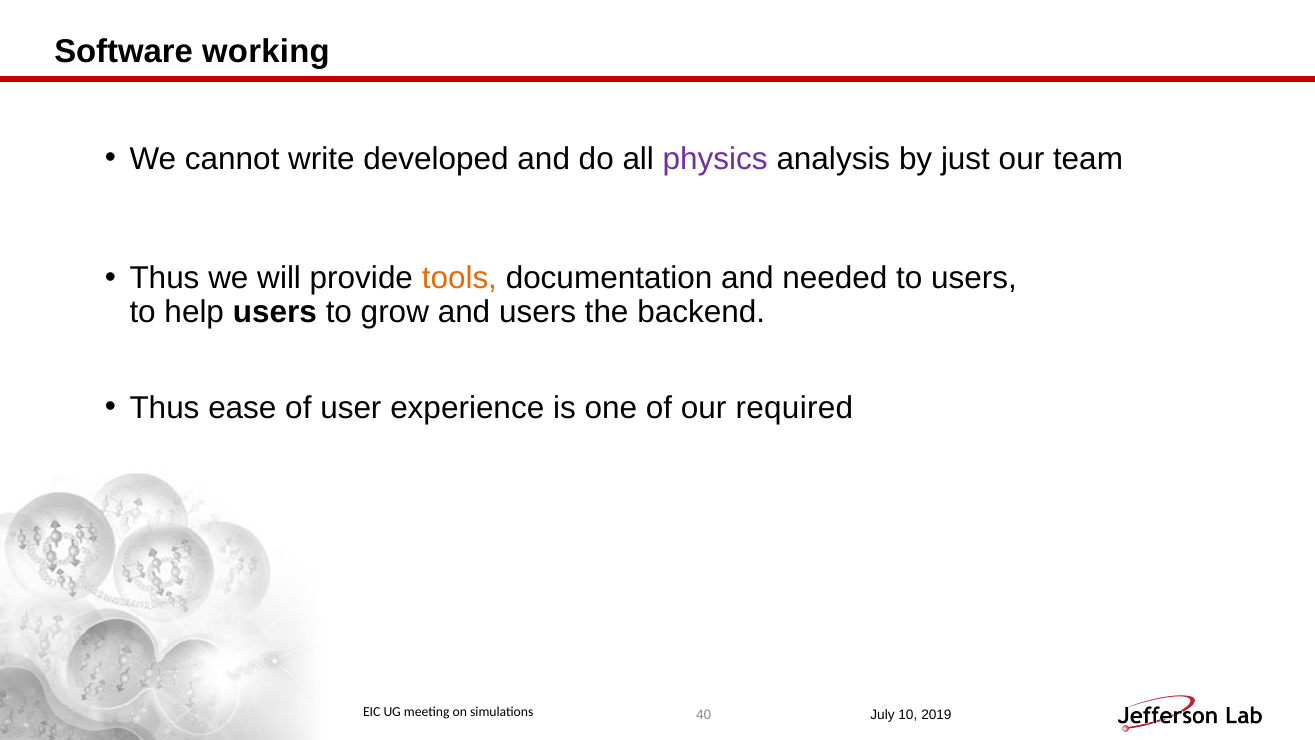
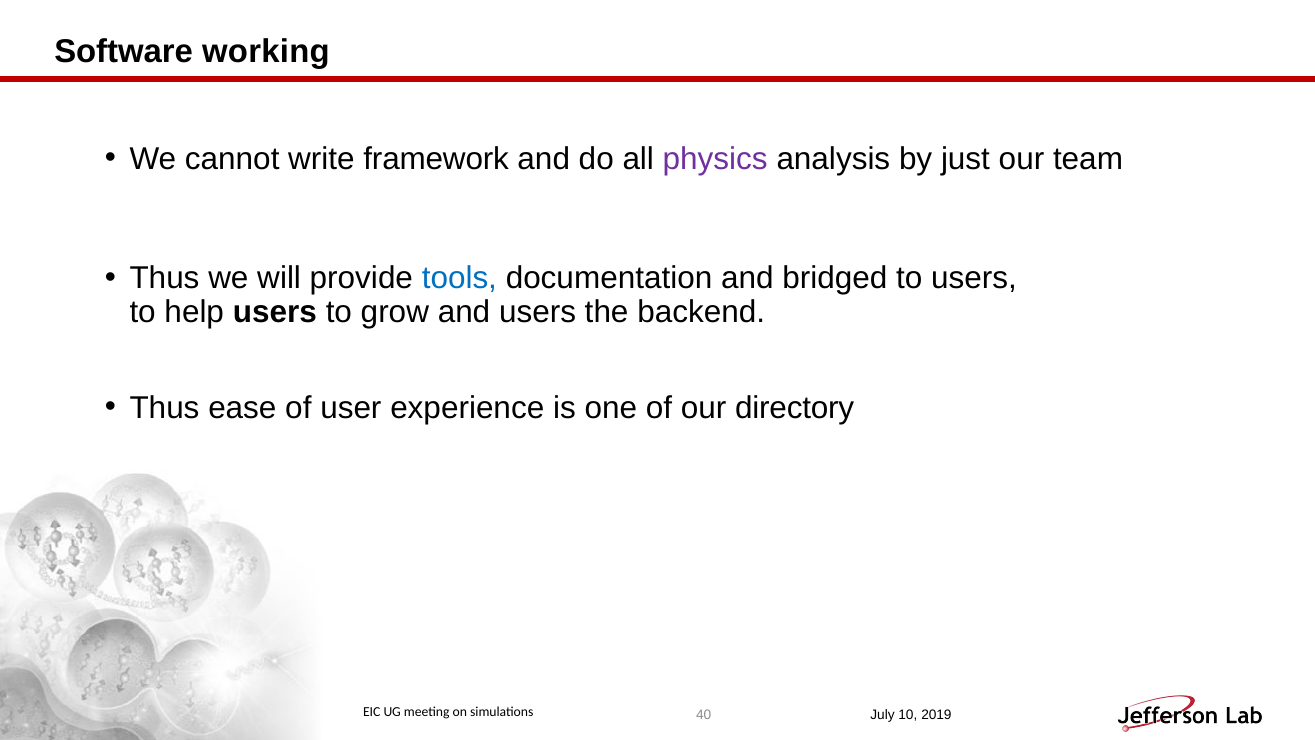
developed: developed -> framework
tools colour: orange -> blue
needed: needed -> bridged
required: required -> directory
